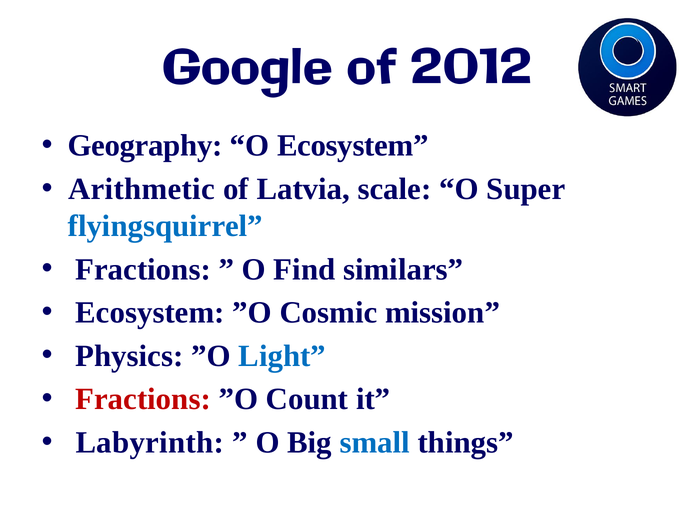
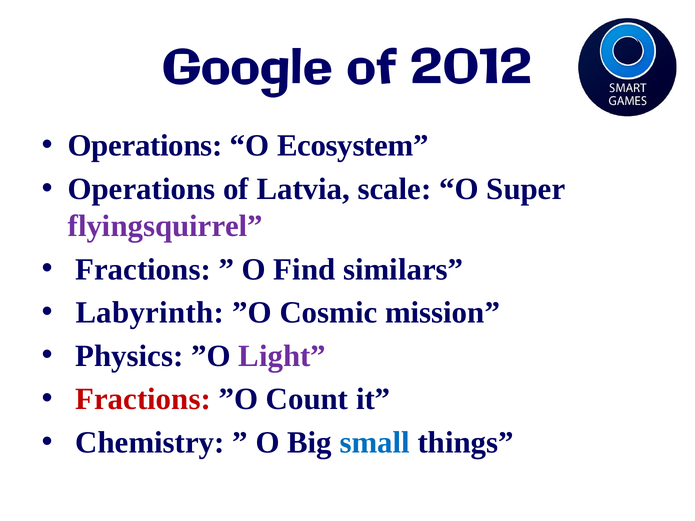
Geography at (145, 146): Geography -> Operations
Arithmetic at (141, 189): Arithmetic -> Operations
flyingsquirrel colour: blue -> purple
Ecosystem at (150, 313): Ecosystem -> Labyrinth
Light colour: blue -> purple
Labyrinth: Labyrinth -> Chemistry
